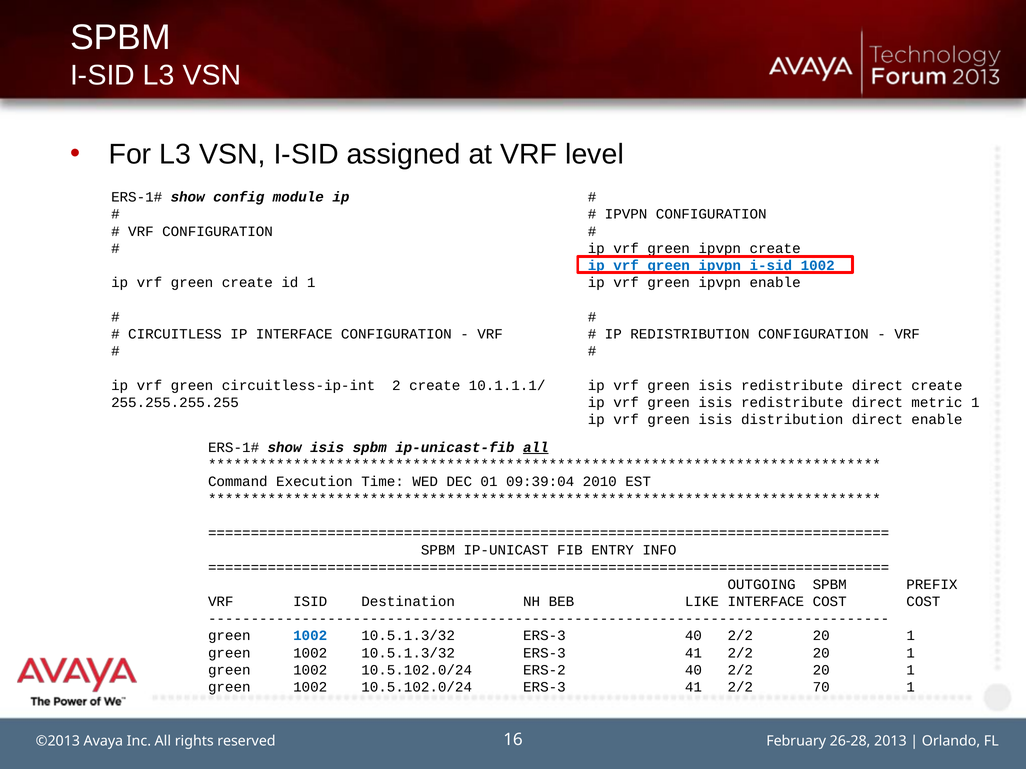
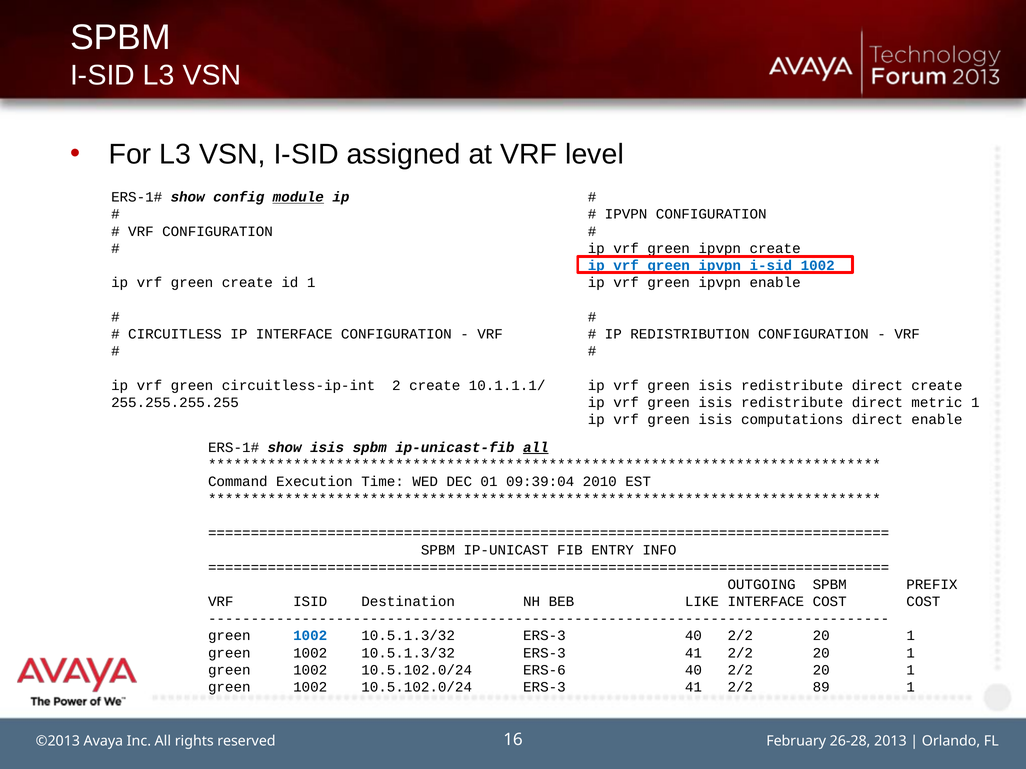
module underline: none -> present
distribution: distribution -> computations
ERS-2: ERS-2 -> ERS-6
70: 70 -> 89
